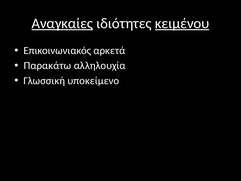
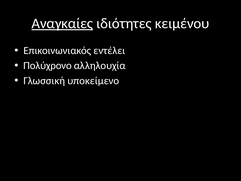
κειμένου underline: present -> none
αρκετά: αρκετά -> εντέλει
Παρακάτω: Παρακάτω -> Πολύχρονο
